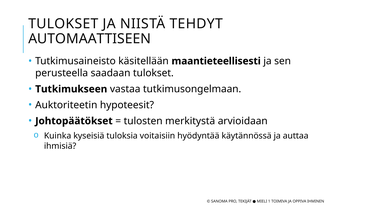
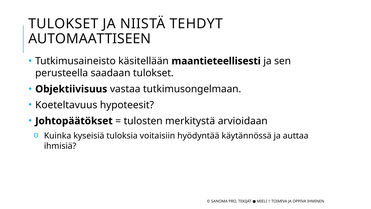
Tutkimukseen: Tutkimukseen -> Objektiivisuus
Auktoriteetin: Auktoriteetin -> Koeteltavuus
